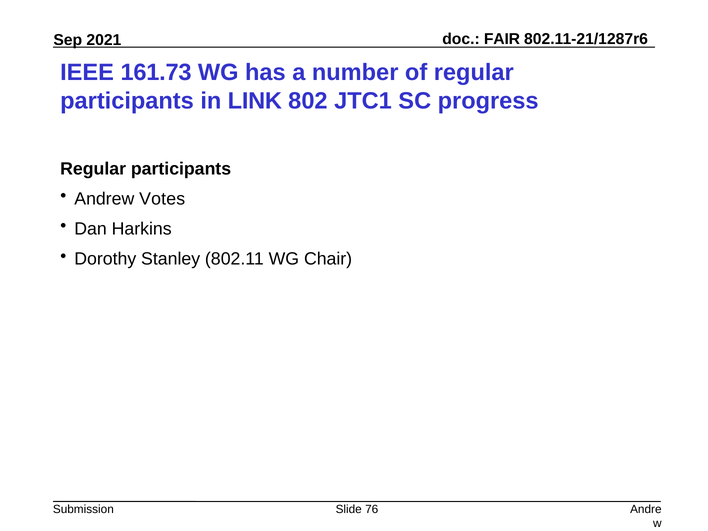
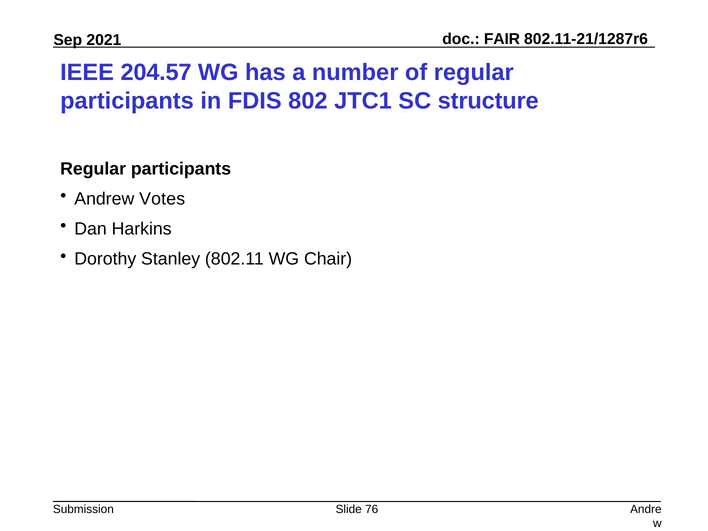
161.73: 161.73 -> 204.57
LINK: LINK -> FDIS
progress: progress -> structure
